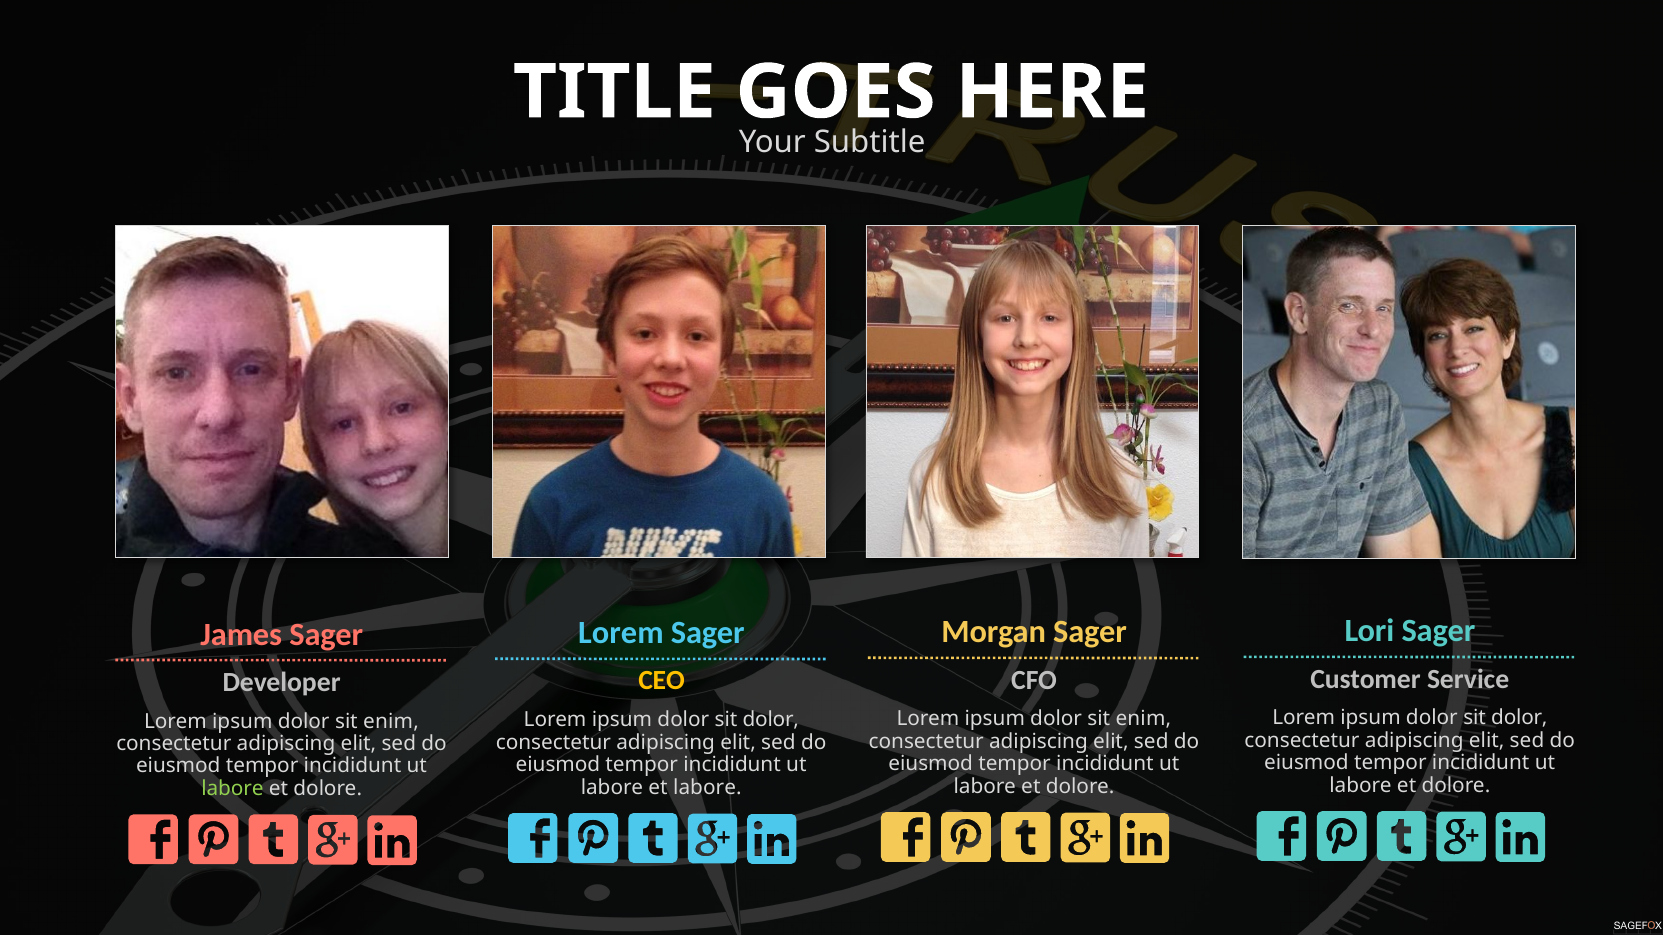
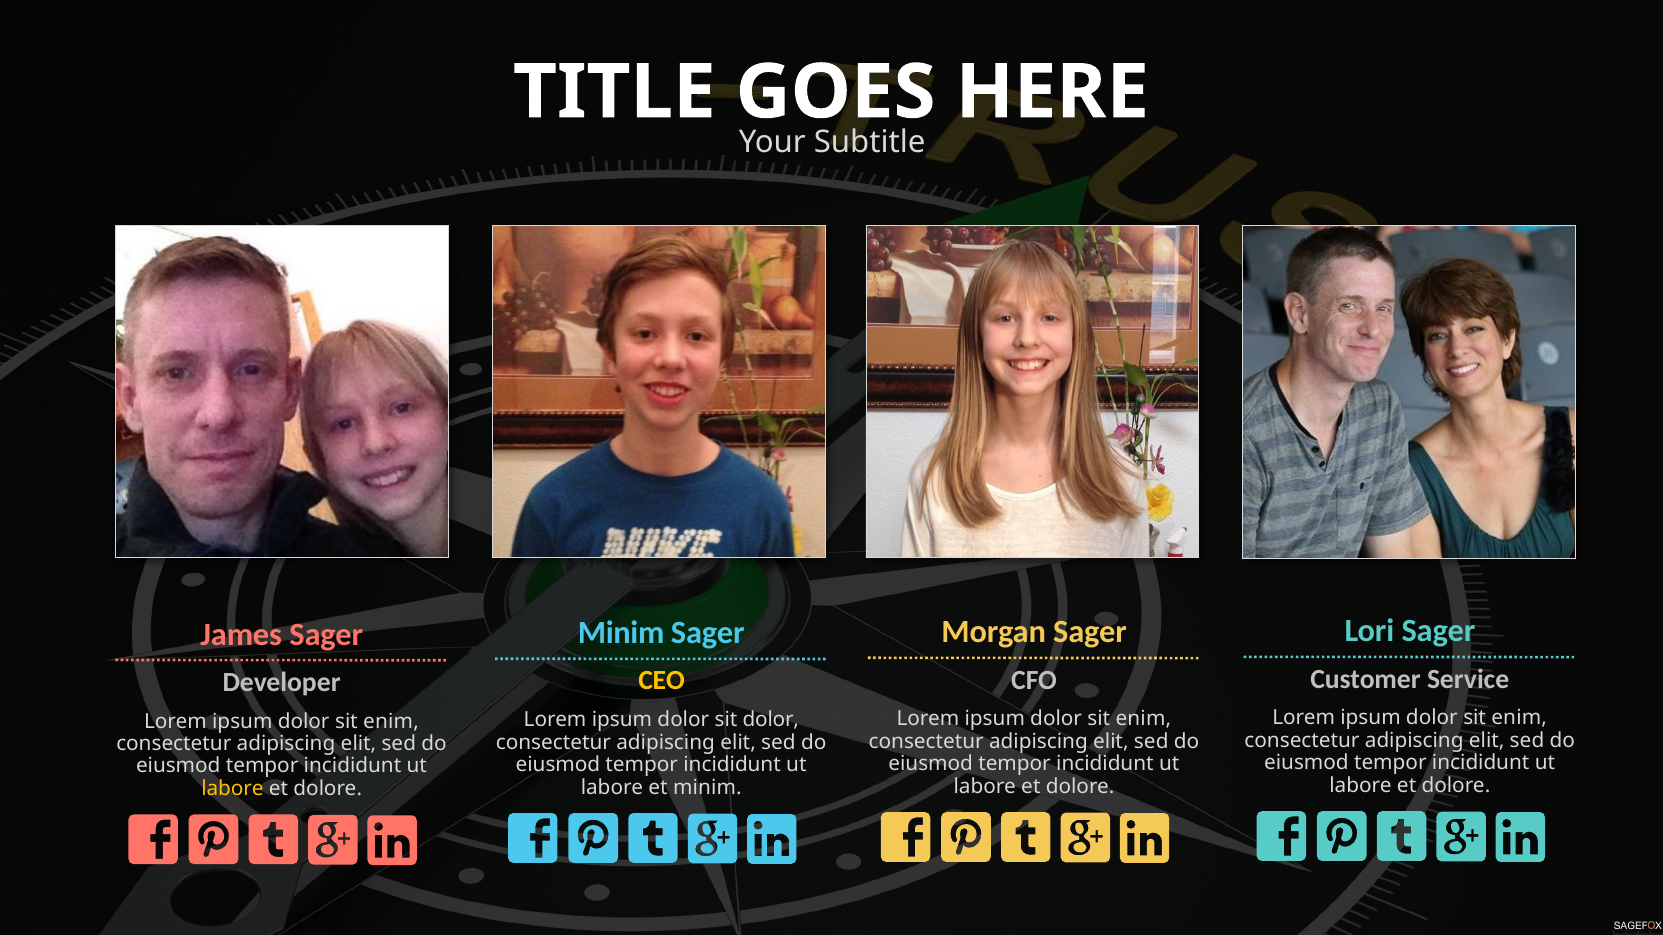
Lorem at (621, 633): Lorem -> Minim
dolor at (1519, 718): dolor -> enim
et labore: labore -> minim
labore at (232, 789) colour: light green -> yellow
